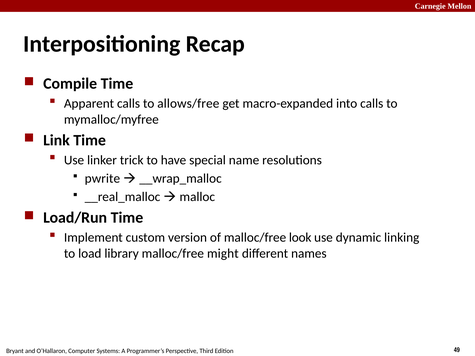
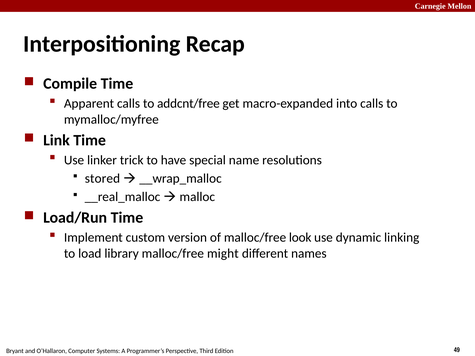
allows/free: allows/free -> addcnt/free
pwrite: pwrite -> stored
